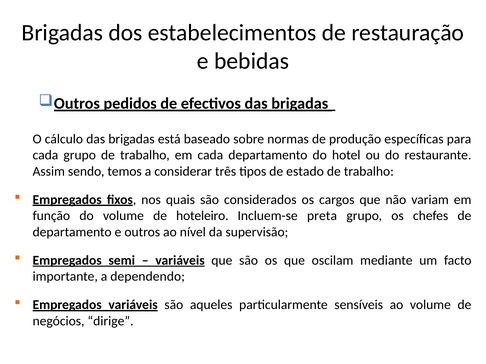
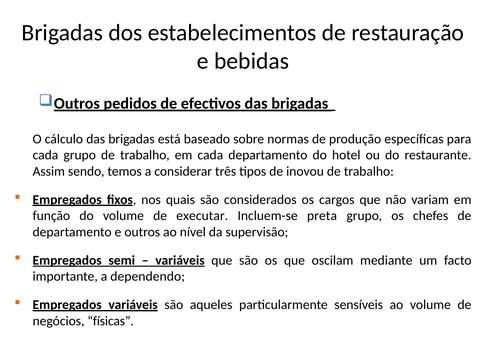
estado: estado -> inovou
hoteleiro: hoteleiro -> executar
dirige: dirige -> físicas
